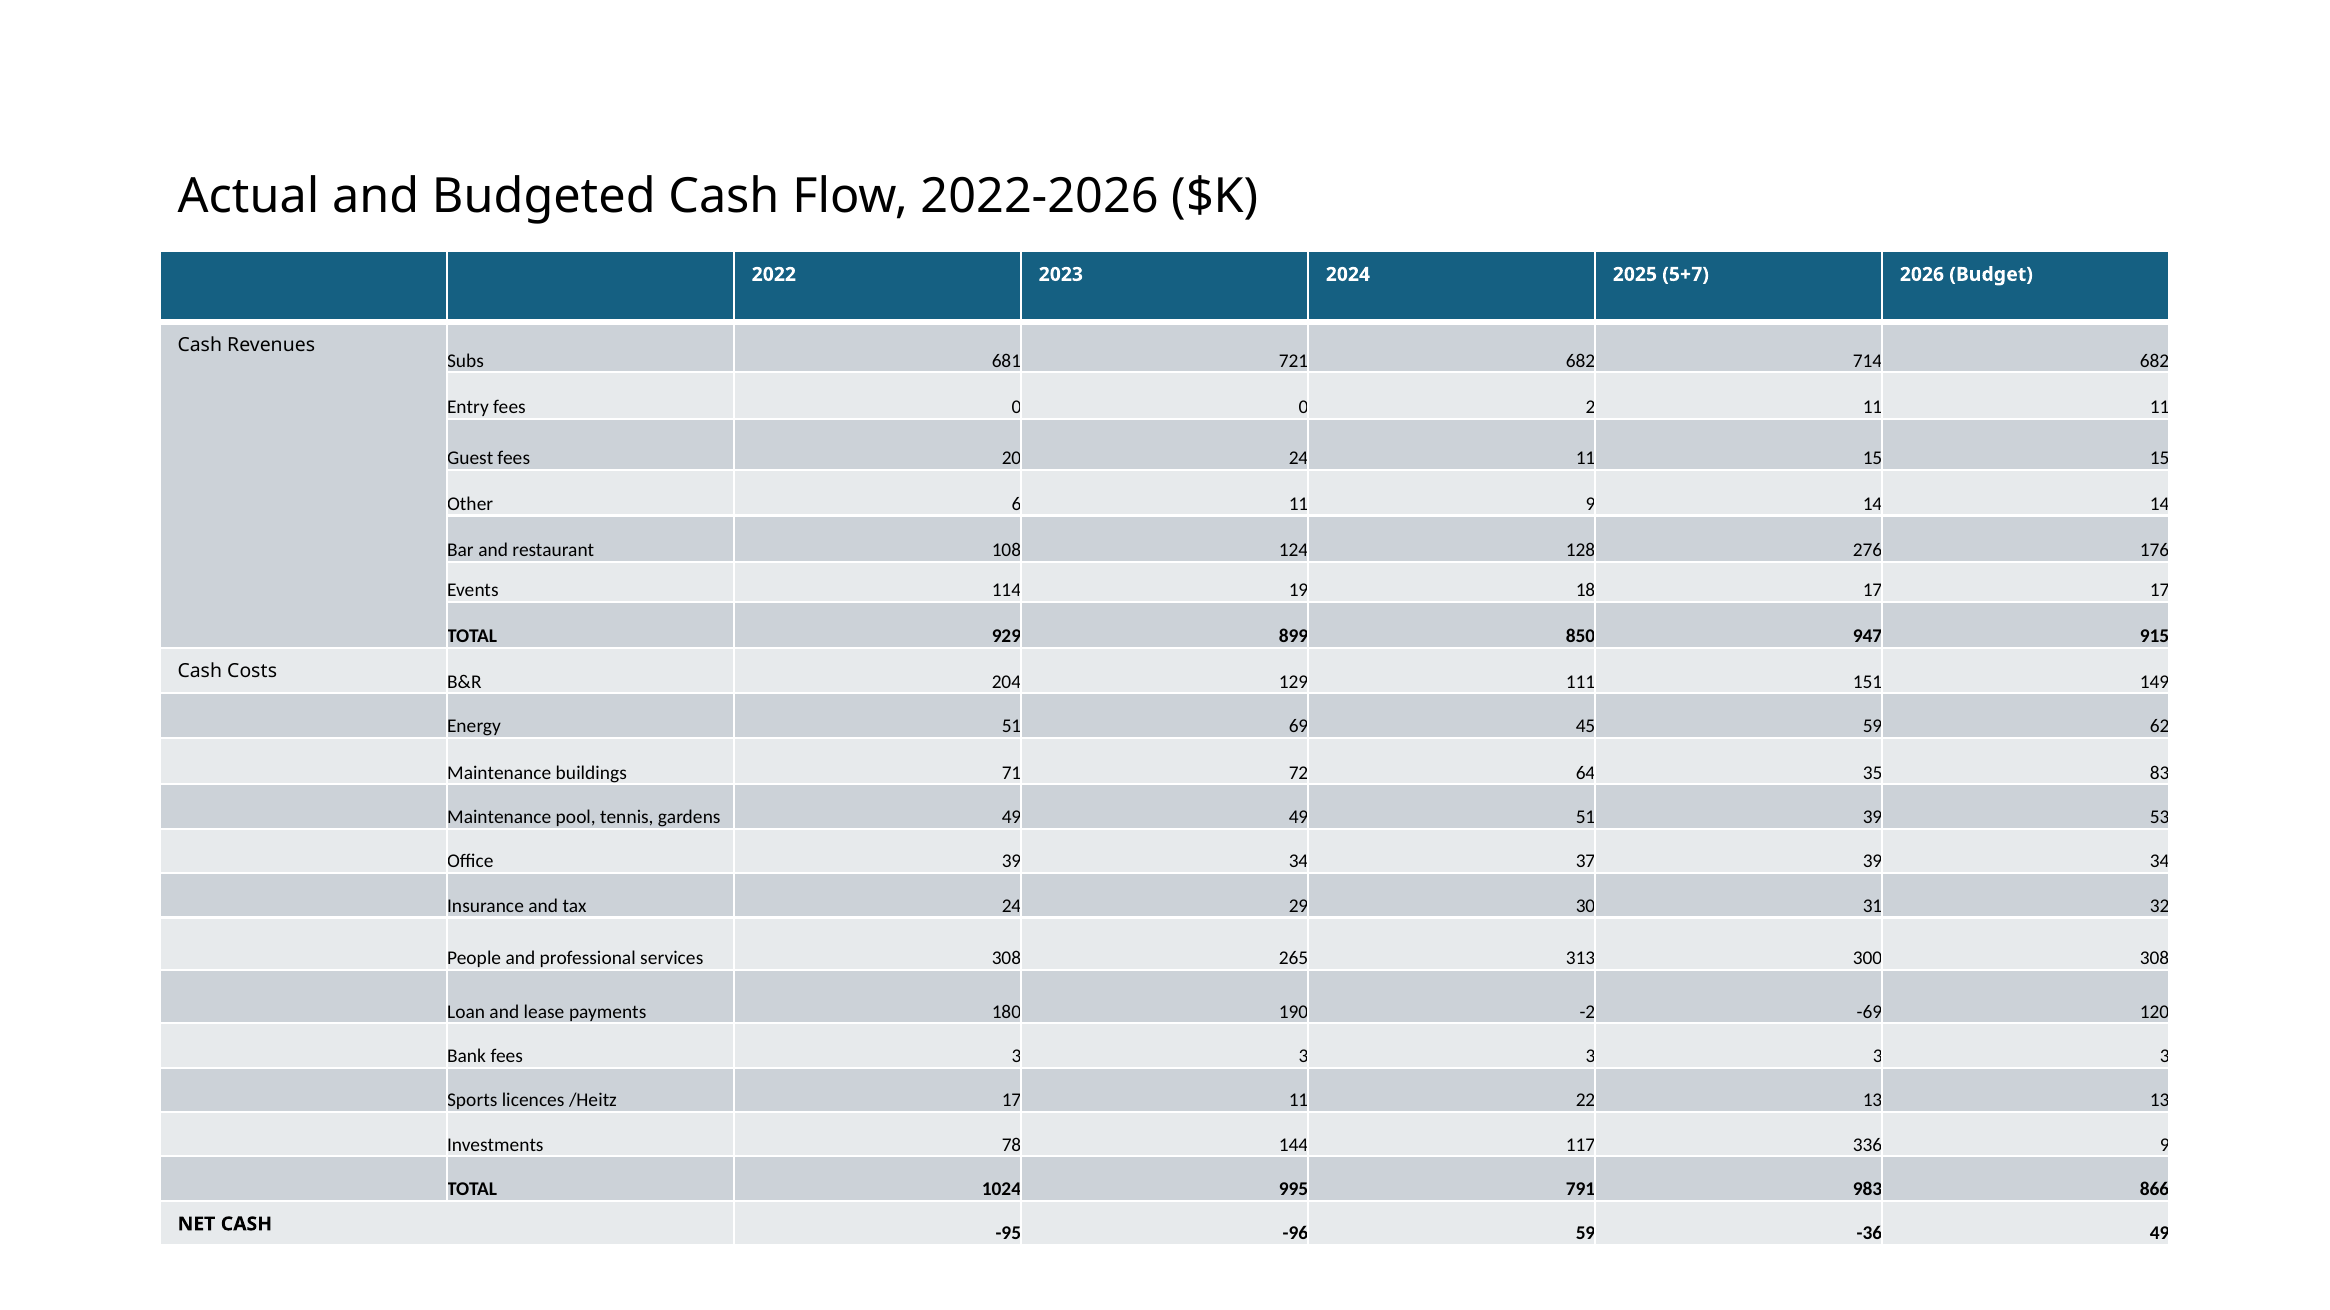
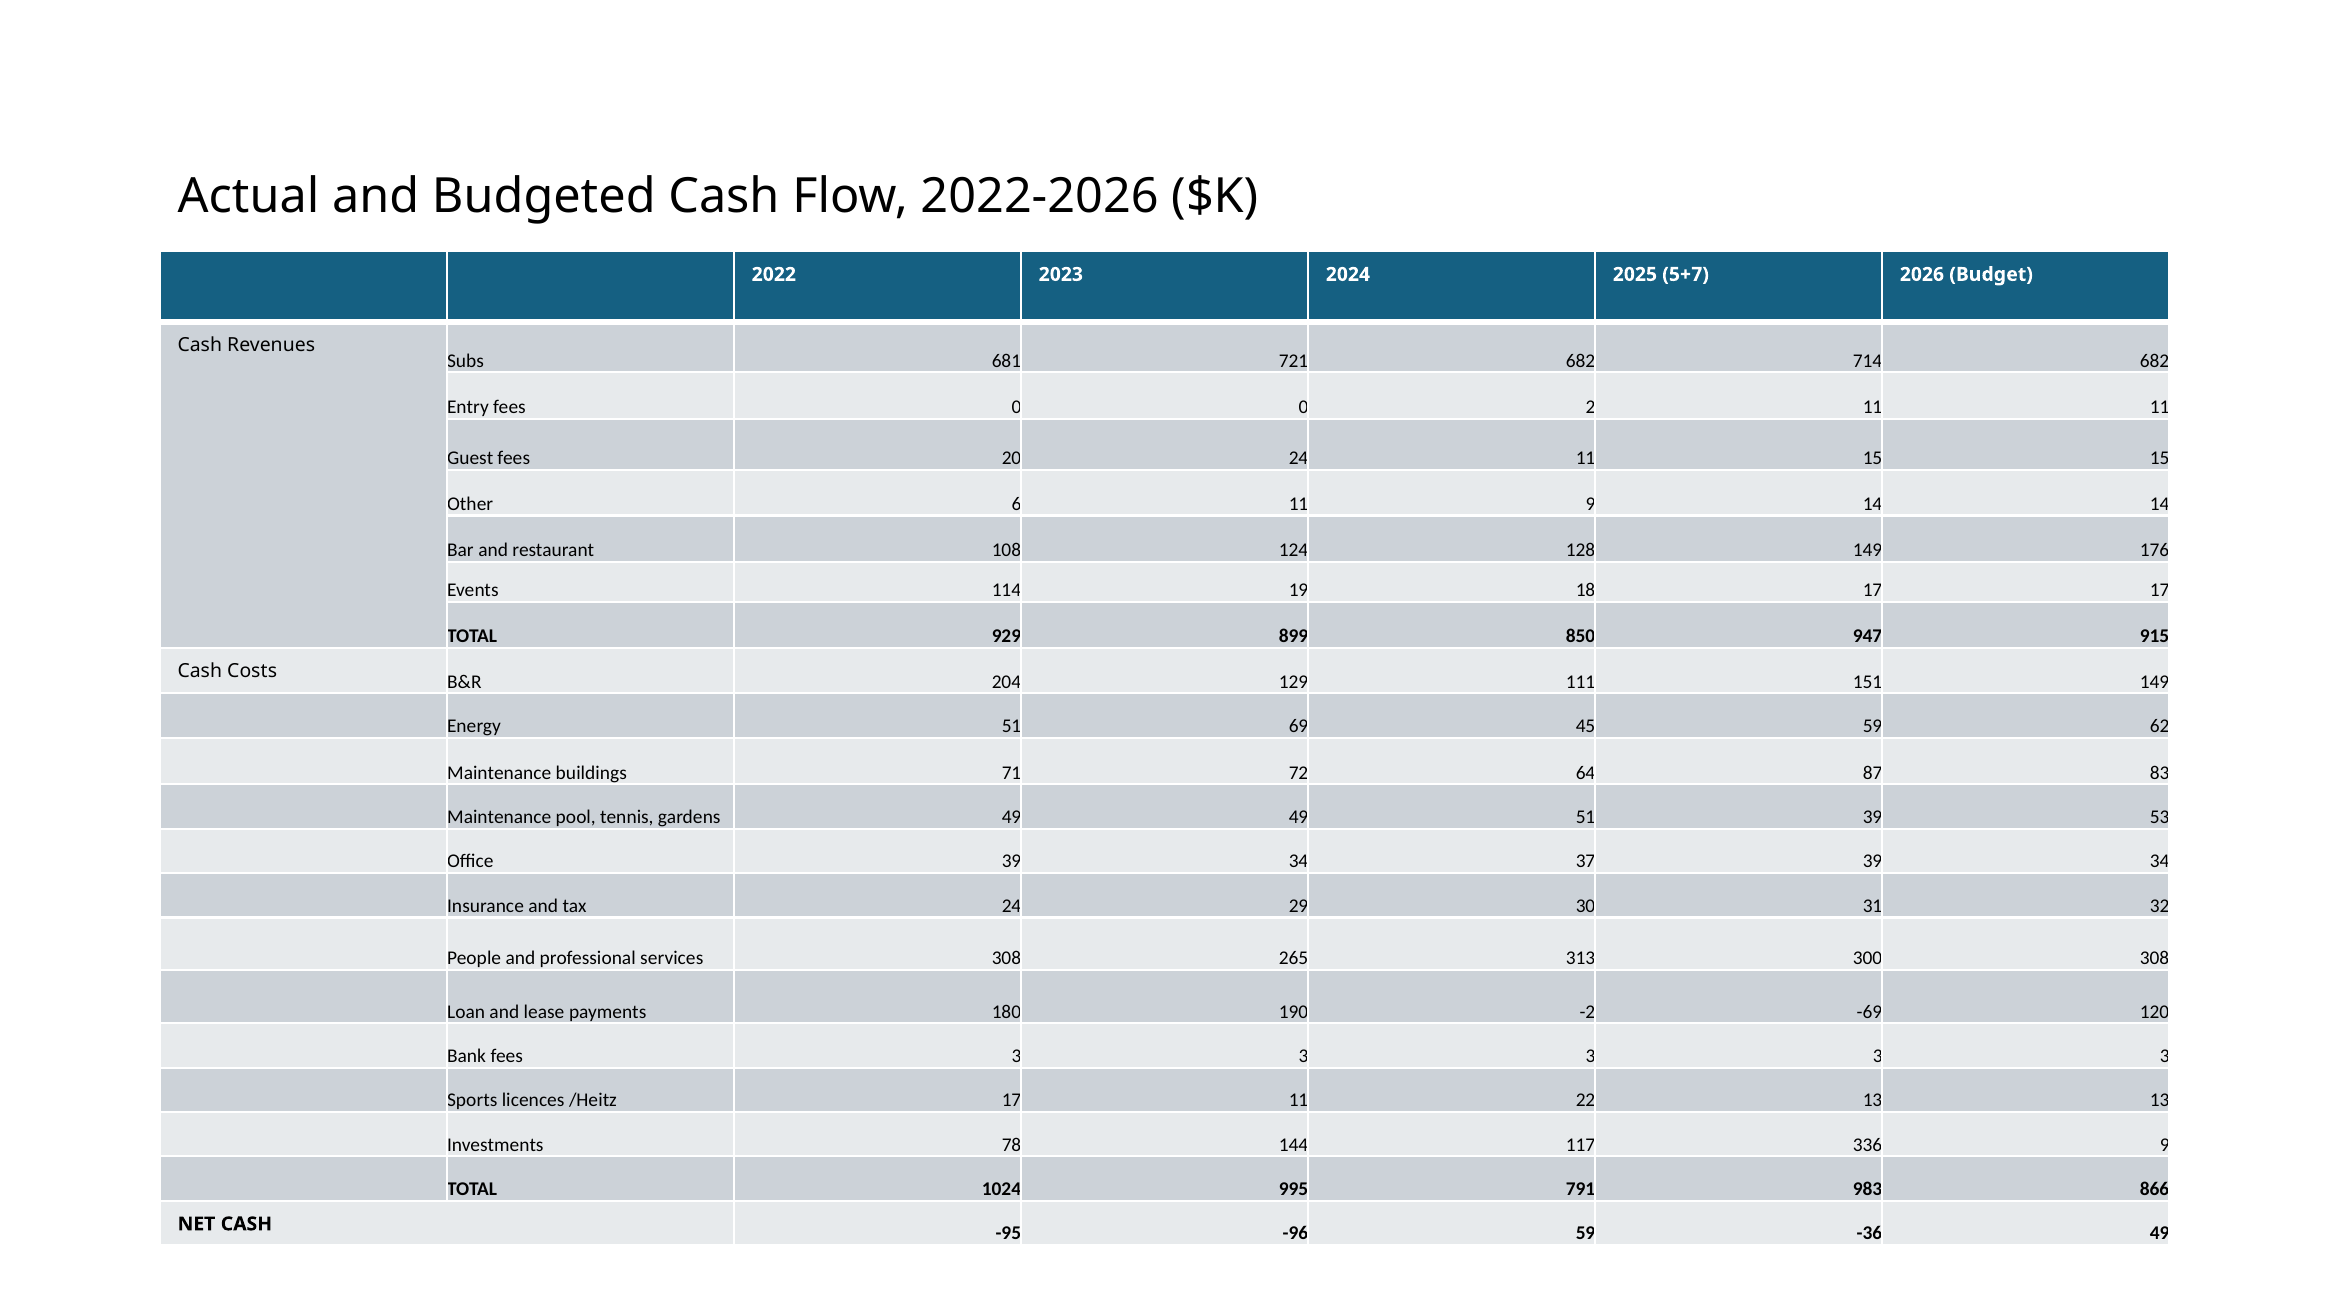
128 276: 276 -> 149
35: 35 -> 87
